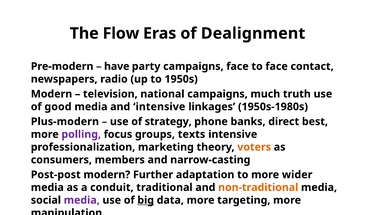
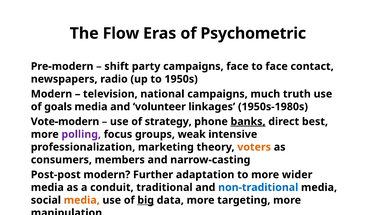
Dealignment: Dealignment -> Psychometric
have: have -> shift
good: good -> goals
and intensive: intensive -> volunteer
Plus-modern: Plus-modern -> Vote-modern
banks underline: none -> present
texts: texts -> weak
non-traditional colour: orange -> blue
media at (82, 200) colour: purple -> orange
